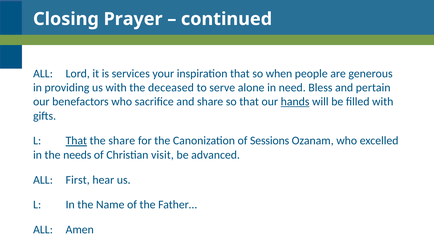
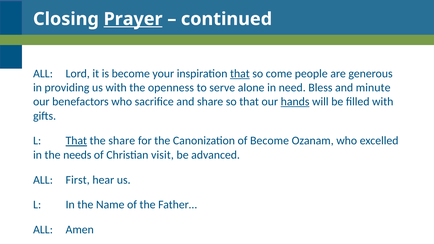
Prayer underline: none -> present
is services: services -> become
that at (240, 74) underline: none -> present
when: when -> come
deceased: deceased -> openness
pertain: pertain -> minute
of Sessions: Sessions -> Become
